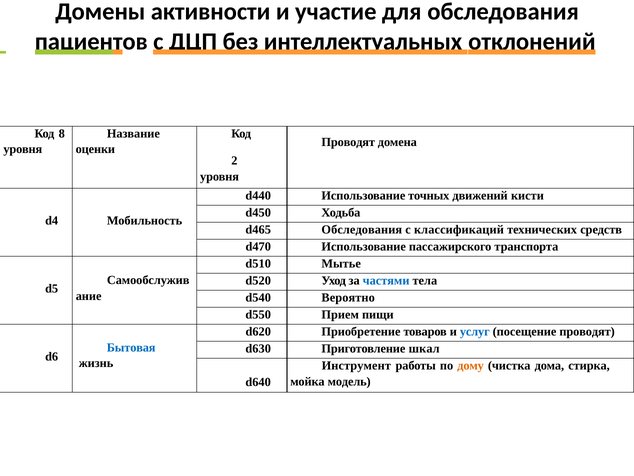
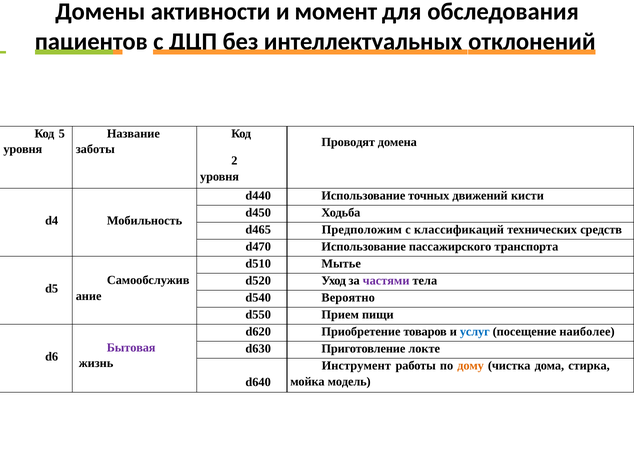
участие: участие -> момент
8: 8 -> 5
оценки: оценки -> заботы
d465 Обследования: Обследования -> Предположим
частями colour: blue -> purple
посещение проводят: проводят -> наиболее
Бытовая colour: blue -> purple
шкал: шкал -> локте
